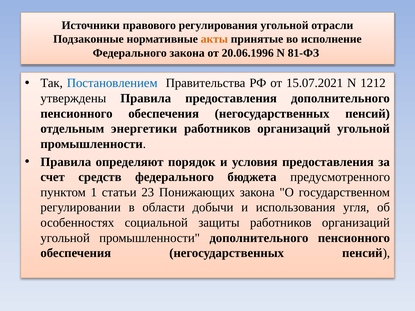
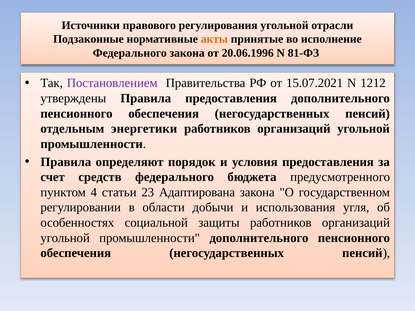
Постановлением colour: blue -> purple
1: 1 -> 4
Понижающих: Понижающих -> Адаптирована
